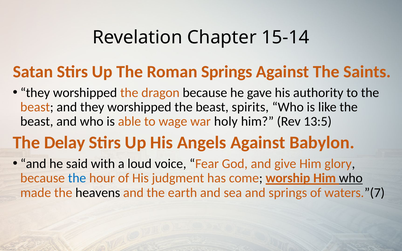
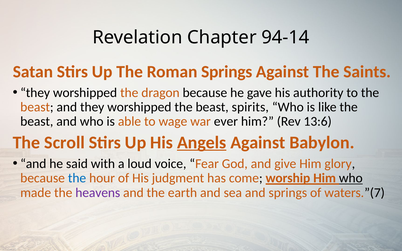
15-14: 15-14 -> 94-14
holy: holy -> ever
13:5: 13:5 -> 13:6
Delay: Delay -> Scroll
Angels underline: none -> present
heavens colour: black -> purple
